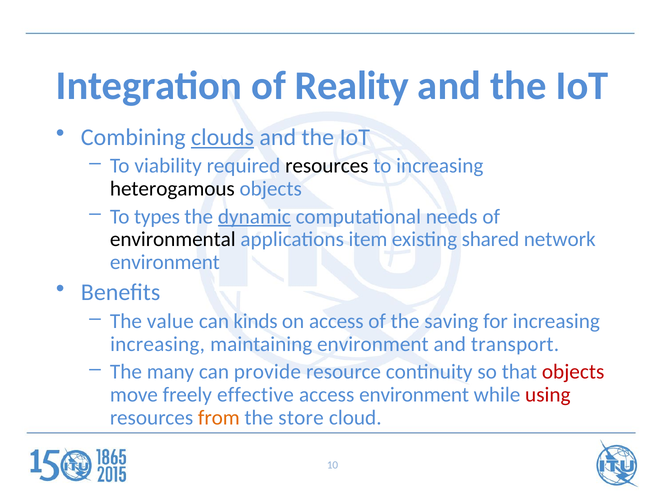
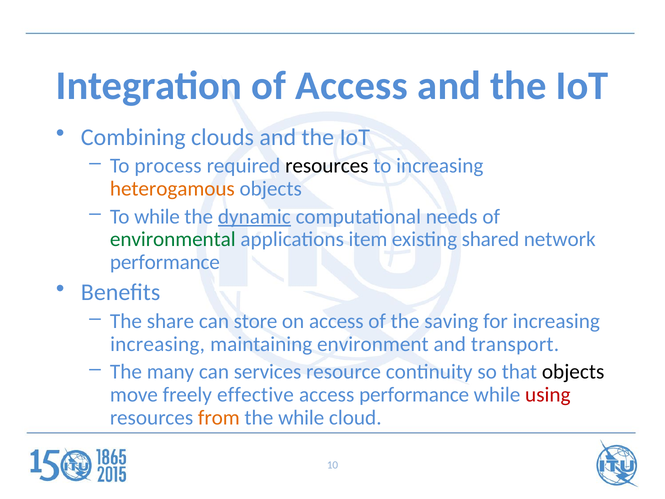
of Reality: Reality -> Access
clouds underline: present -> none
viability: viability -> process
heterogamous colour: black -> orange
To types: types -> while
environmental colour: black -> green
environment at (165, 262): environment -> performance
value: value -> share
kinds: kinds -> store
provide: provide -> services
objects at (573, 372) colour: red -> black
access environment: environment -> performance
the store: store -> while
